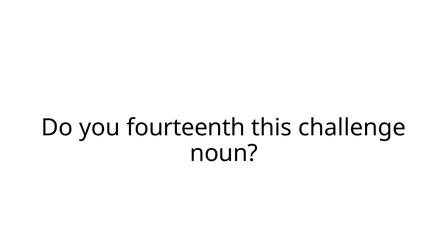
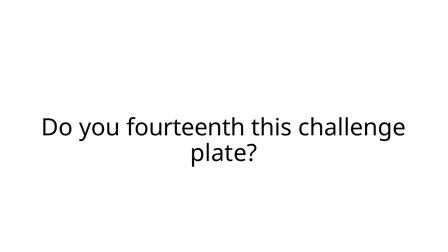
noun: noun -> plate
